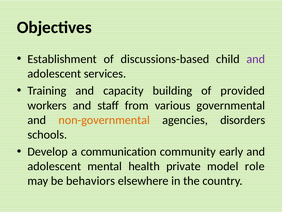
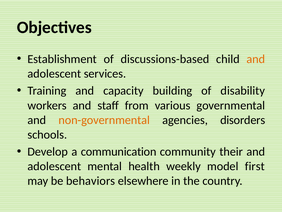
and at (256, 59) colour: purple -> orange
provided: provided -> disability
early: early -> their
private: private -> weekly
role: role -> first
